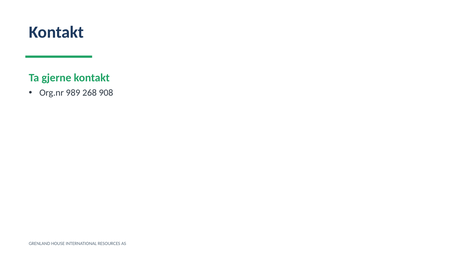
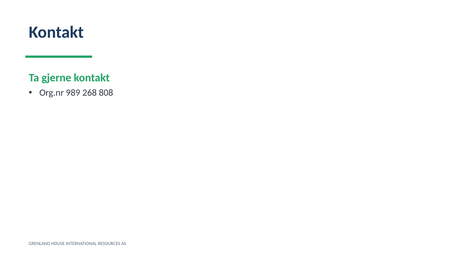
908: 908 -> 808
